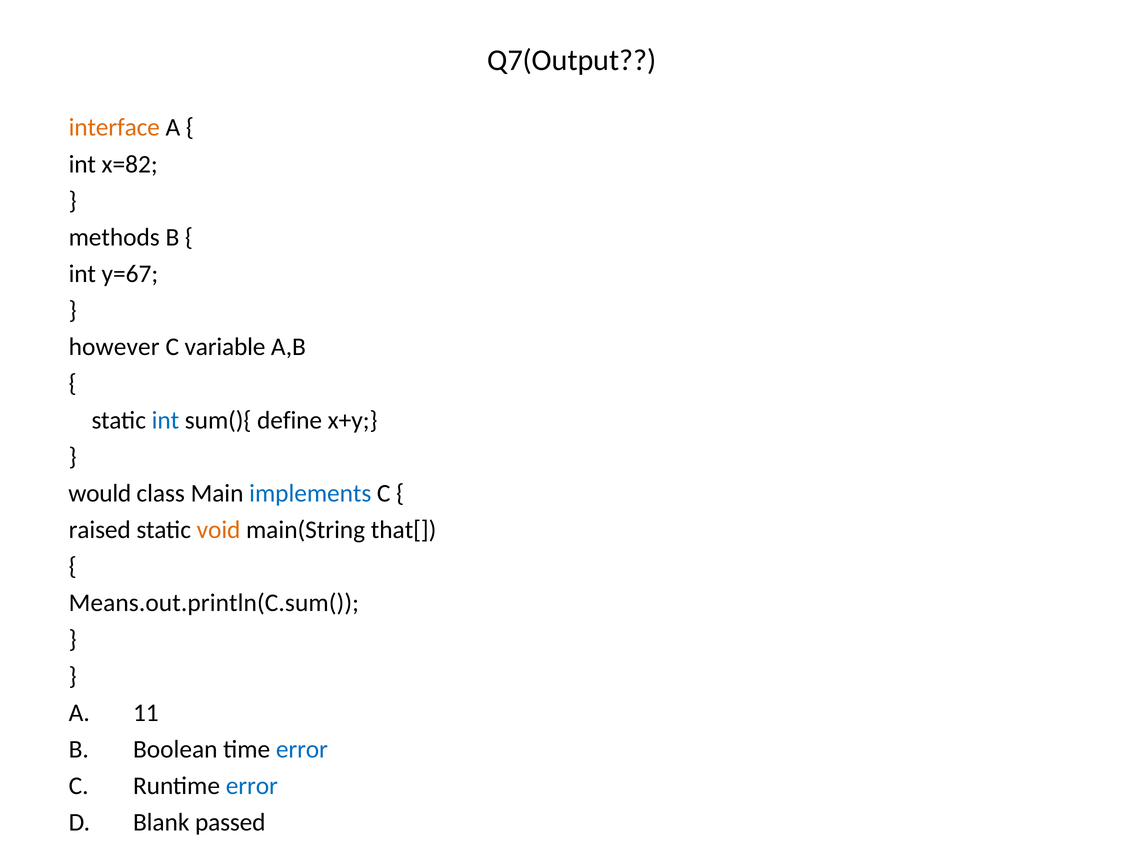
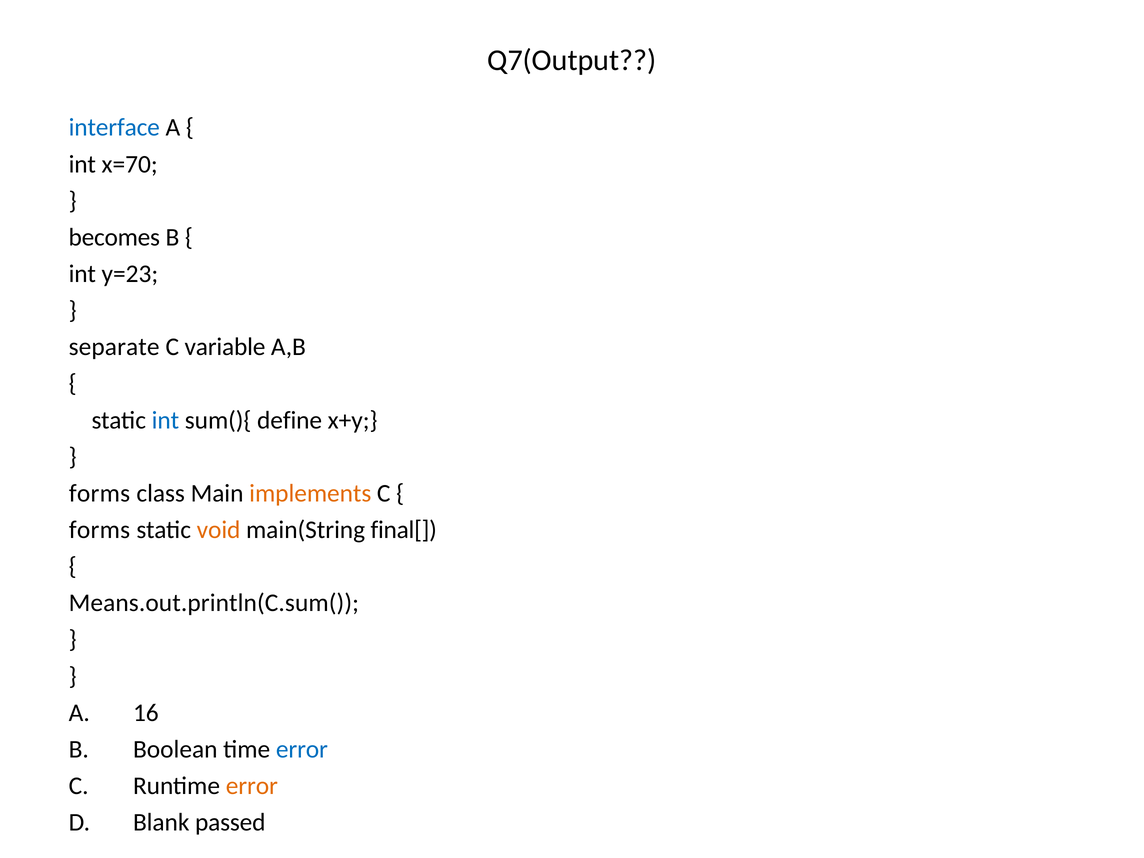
interface colour: orange -> blue
x=82: x=82 -> x=70
methods: methods -> becomes
y=67: y=67 -> y=23
however: however -> separate
would at (100, 493): would -> forms
implements colour: blue -> orange
raised at (100, 530): raised -> forms
that[: that[ -> final[
11: 11 -> 16
error at (252, 786) colour: blue -> orange
